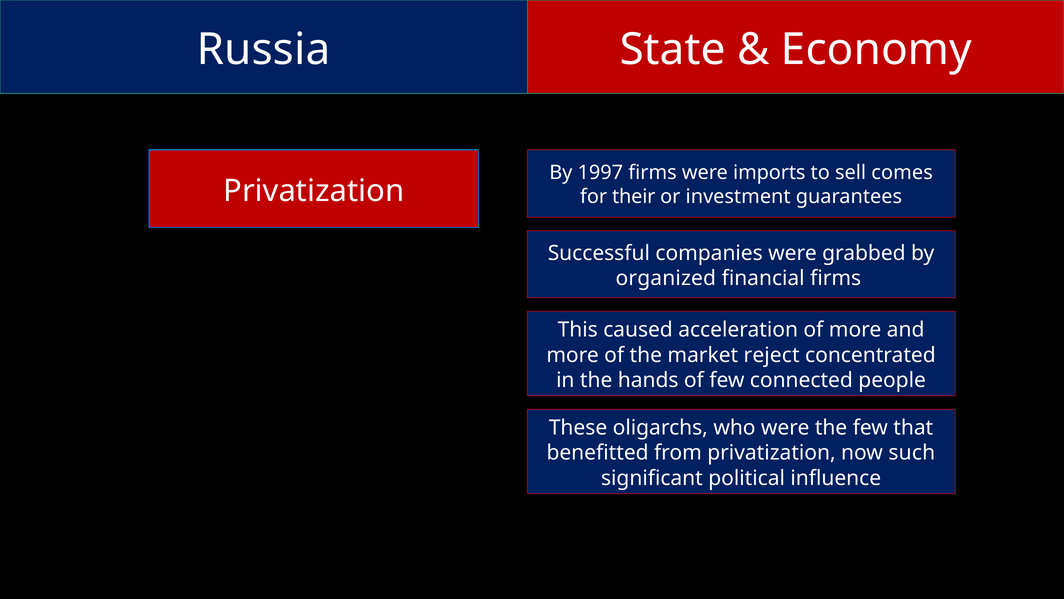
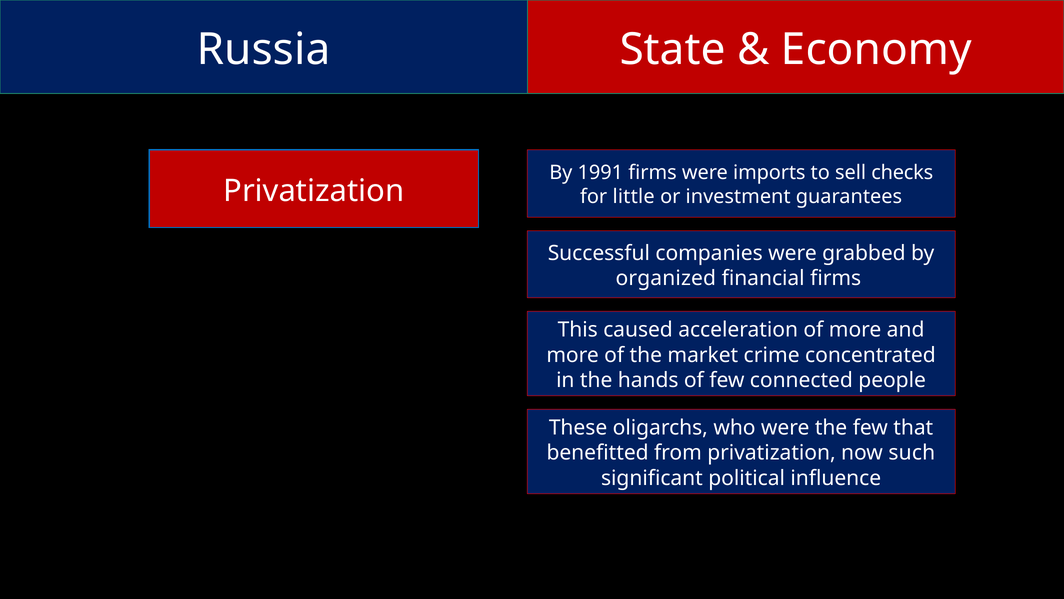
1997: 1997 -> 1991
comes: comes -> checks
their: their -> little
reject: reject -> crime
